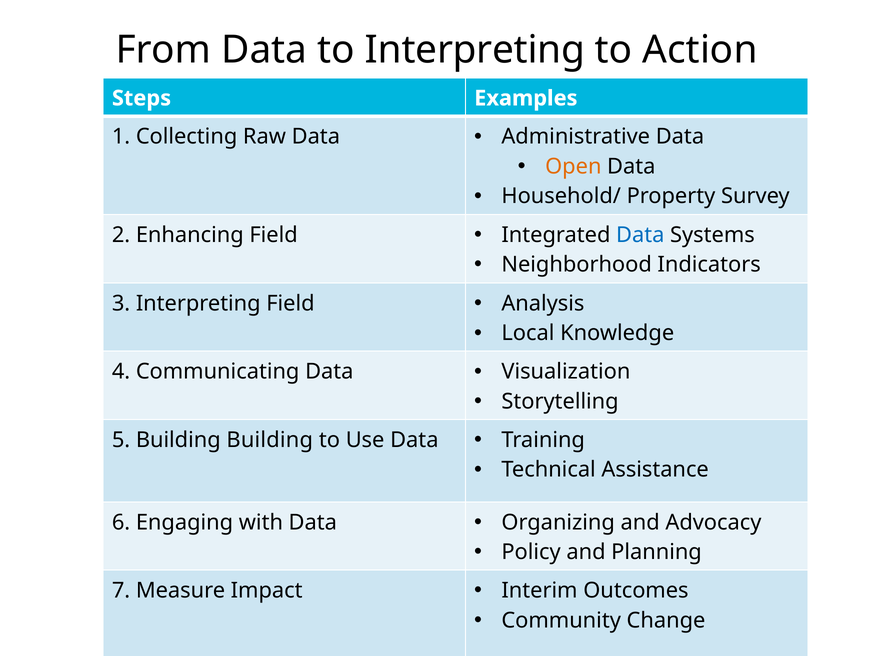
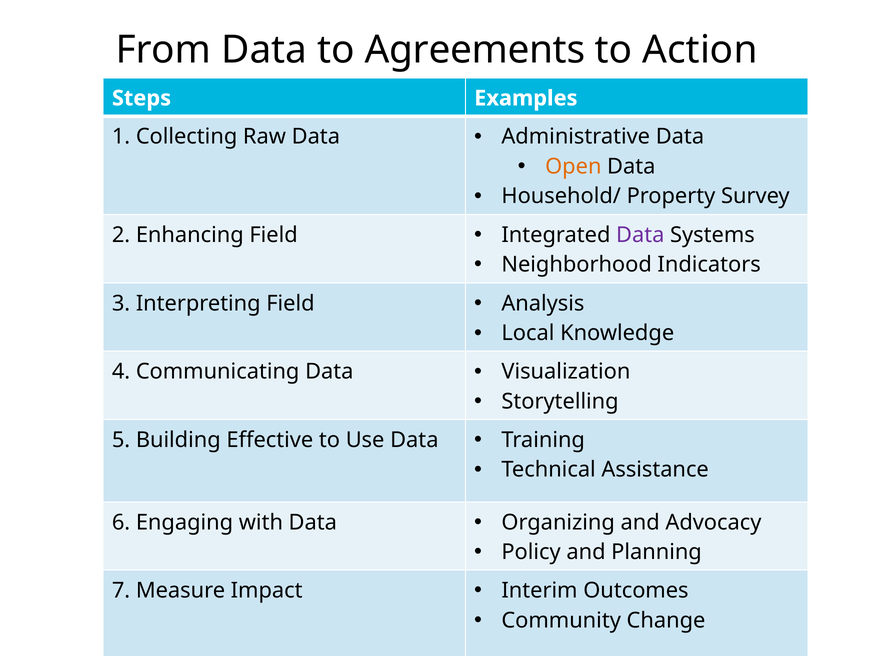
to Interpreting: Interpreting -> Agreements
Data at (640, 235) colour: blue -> purple
Building Building: Building -> Effective
